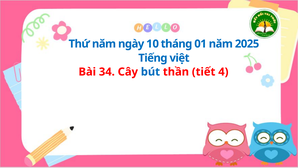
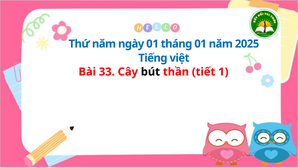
ngày 10: 10 -> 01
34: 34 -> 33
bút colour: blue -> black
4: 4 -> 1
